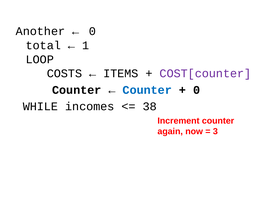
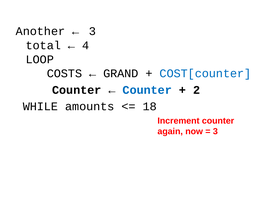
0 at (92, 31): 0 -> 3
1: 1 -> 4
ITEMS: ITEMS -> GRAND
COST[counter colour: purple -> blue
0 at (197, 90): 0 -> 2
incomes: incomes -> amounts
38: 38 -> 18
